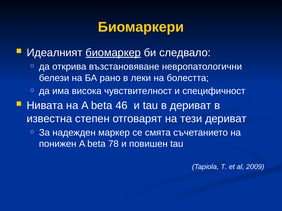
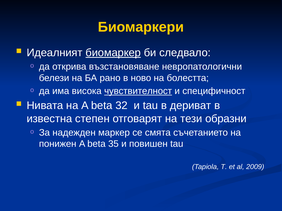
леки: леки -> ново
чувствителност underline: none -> present
46: 46 -> 32
тези дериват: дериват -> образни
78: 78 -> 35
